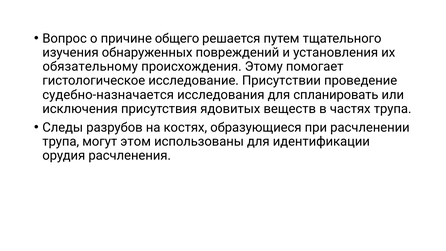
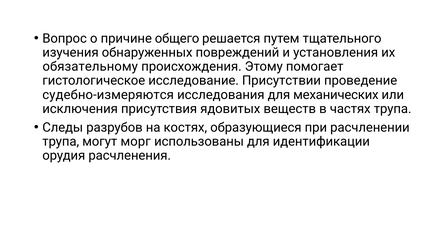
судебно-назначается: судебно-назначается -> судебно-измеряются
спланировать: спланировать -> механических
этом: этом -> морг
